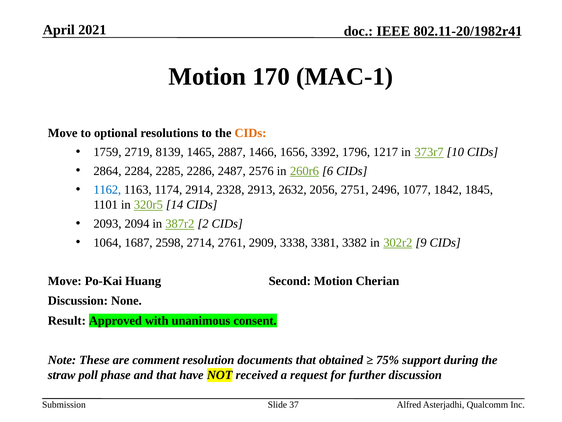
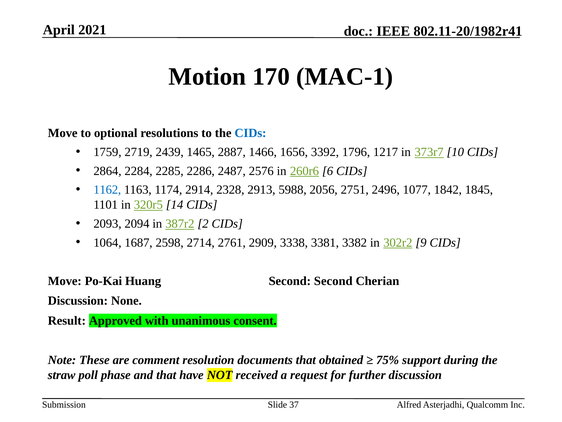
CIDs at (250, 133) colour: orange -> blue
8139: 8139 -> 2439
2632: 2632 -> 5988
Second Motion: Motion -> Second
